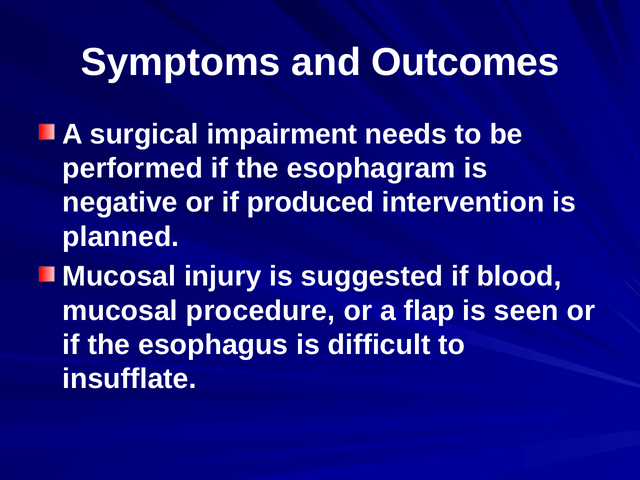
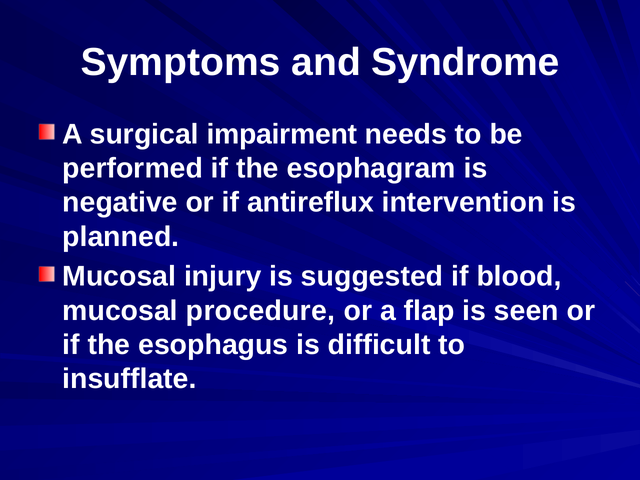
Outcomes: Outcomes -> Syndrome
produced: produced -> antireflux
